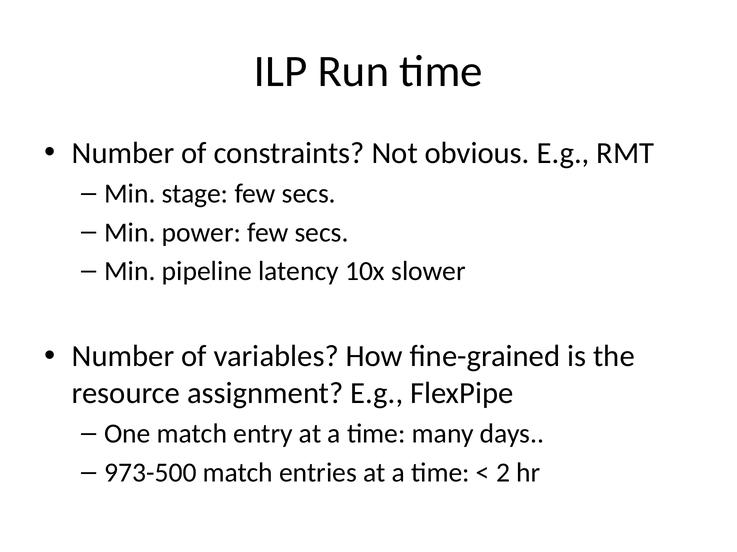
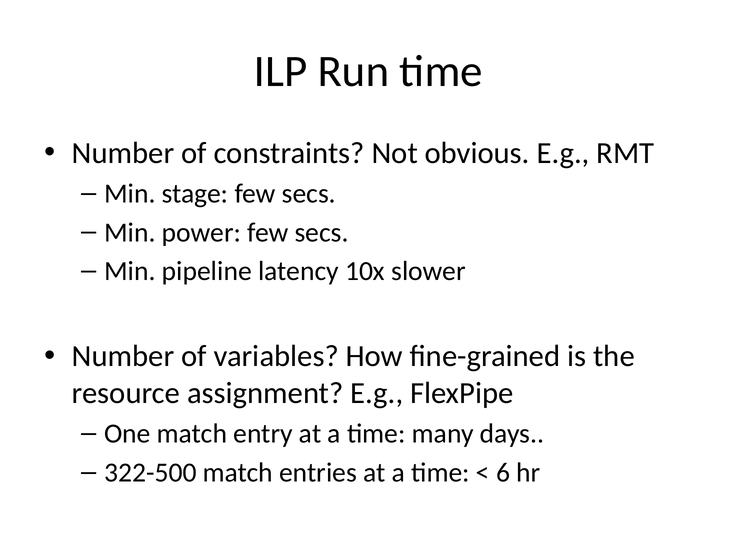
973-500: 973-500 -> 322-500
2: 2 -> 6
